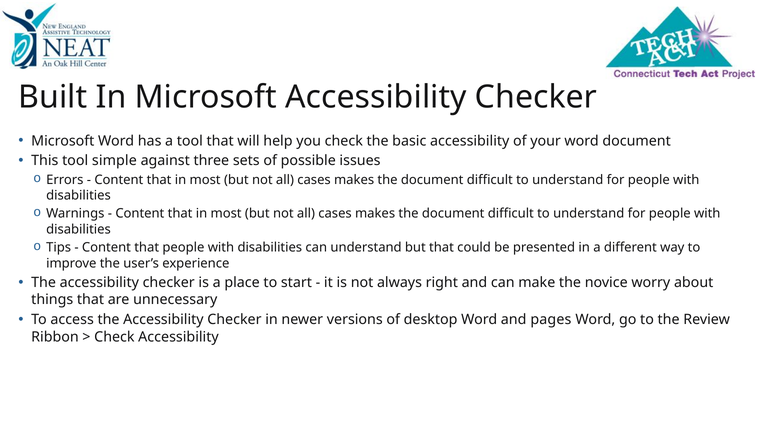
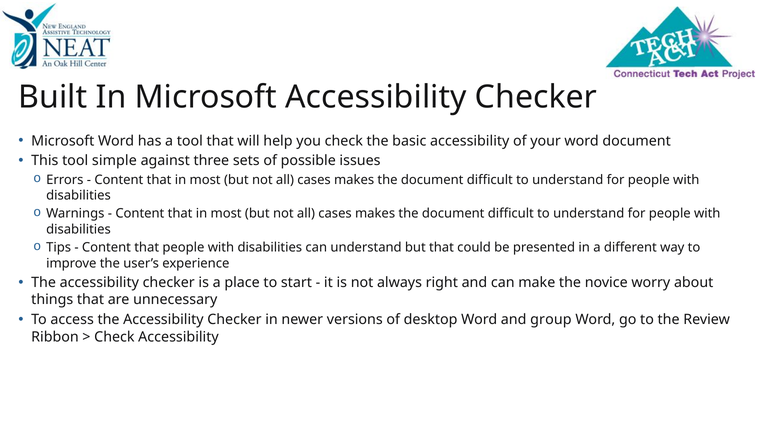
pages: pages -> group
